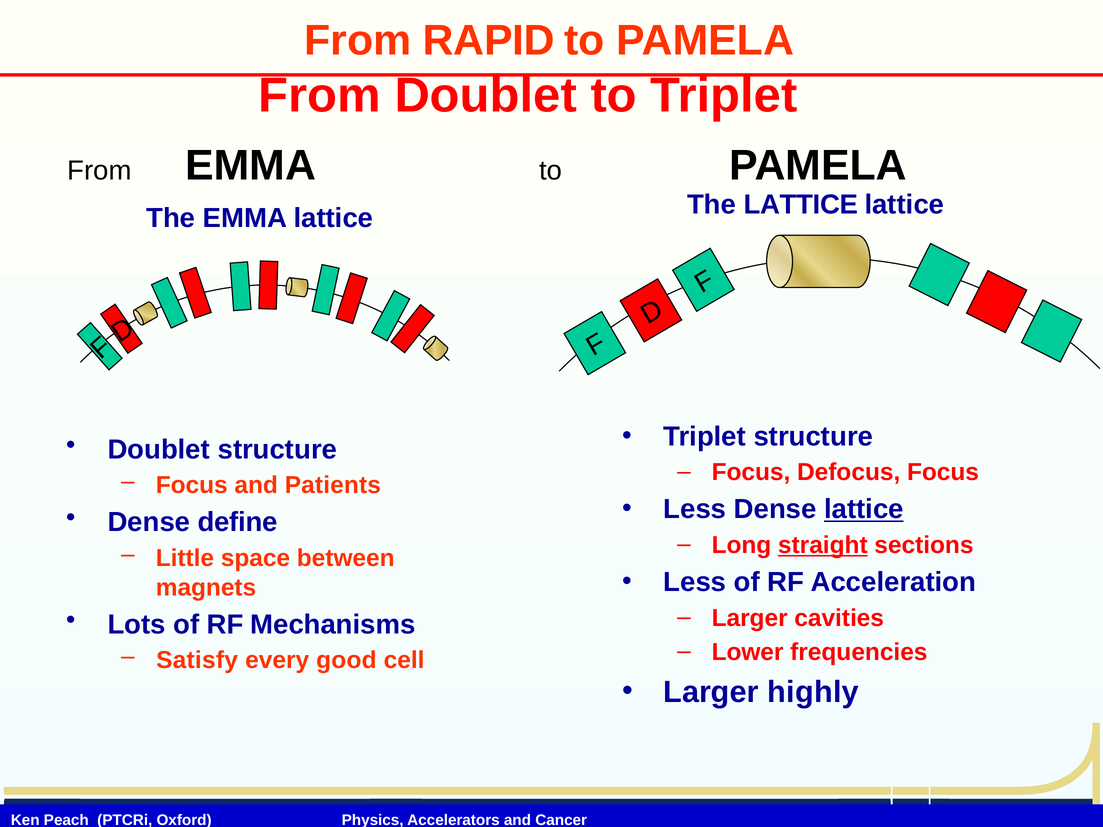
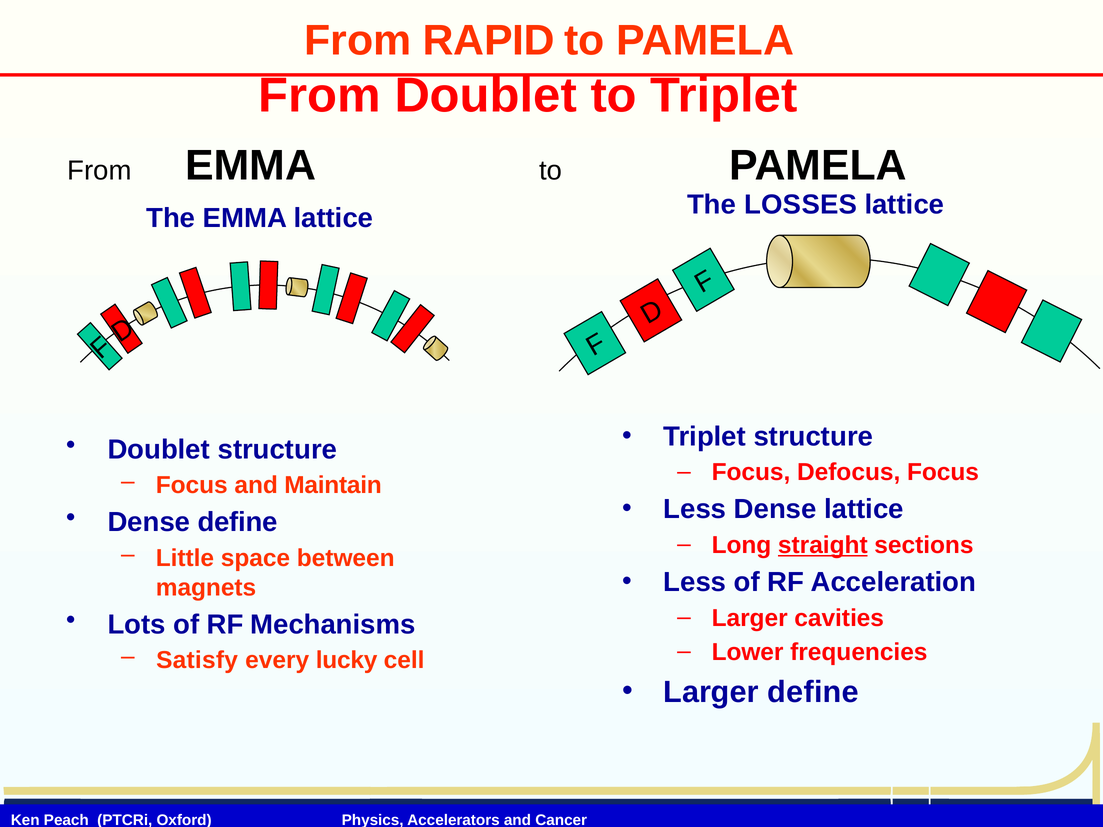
The LATTICE: LATTICE -> LOSSES
Patients: Patients -> Maintain
lattice at (864, 509) underline: present -> none
good: good -> lucky
Larger highly: highly -> define
